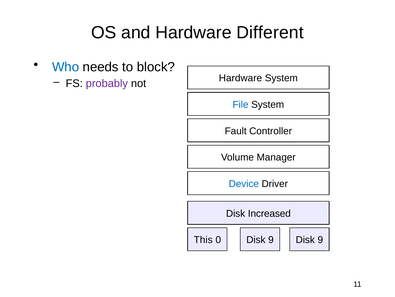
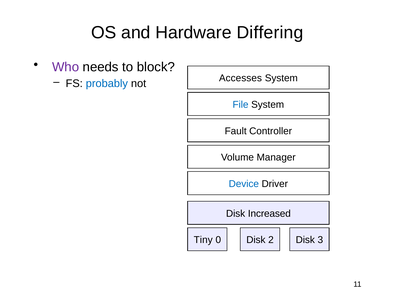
Different: Different -> Differing
Who colour: blue -> purple
probably colour: purple -> blue
not Hardware: Hardware -> Accesses
This: This -> Tiny
0 Disk 9: 9 -> 2
9 at (320, 239): 9 -> 3
